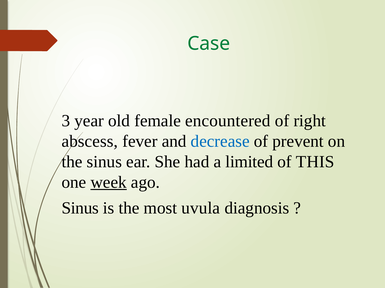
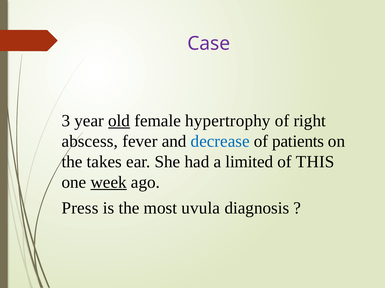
Case colour: green -> purple
old underline: none -> present
encountered: encountered -> hypertrophy
prevent: prevent -> patients
the sinus: sinus -> takes
Sinus at (80, 208): Sinus -> Press
